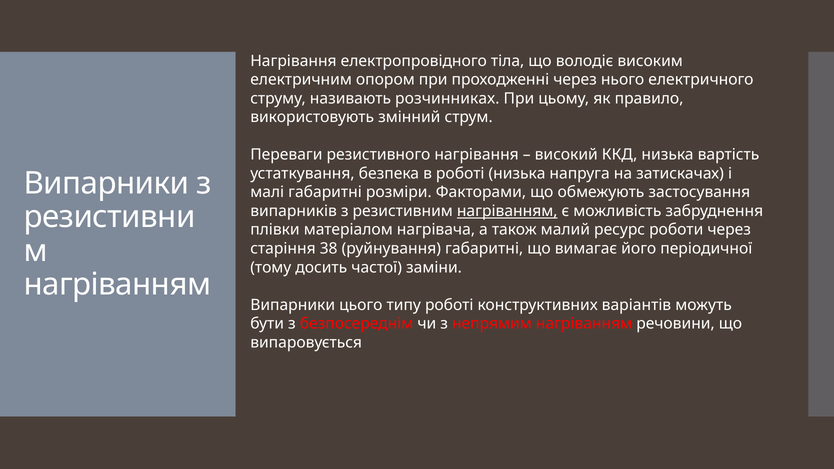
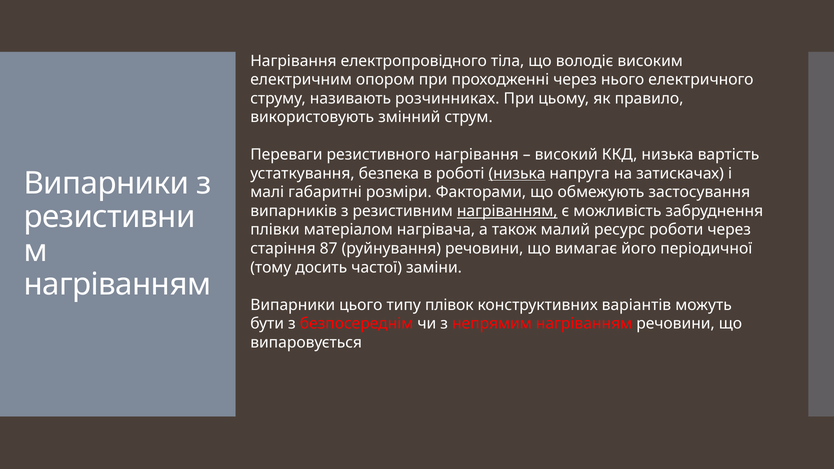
низька at (517, 174) underline: none -> present
38: 38 -> 87
руйнування габаритні: габаритні -> речовини
типу роботі: роботі -> плівок
